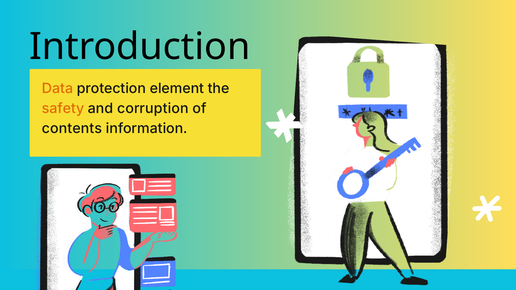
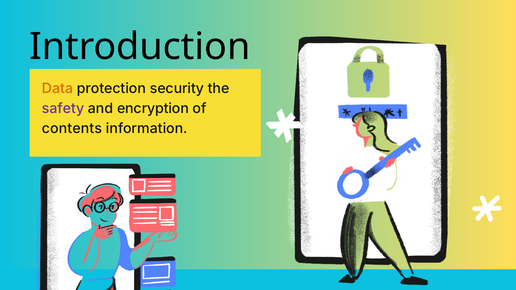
element: element -> security
safety colour: orange -> purple
corruption: corruption -> encryption
